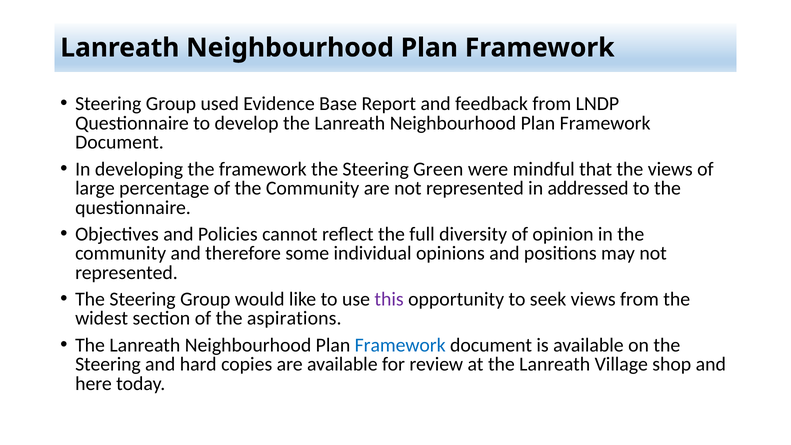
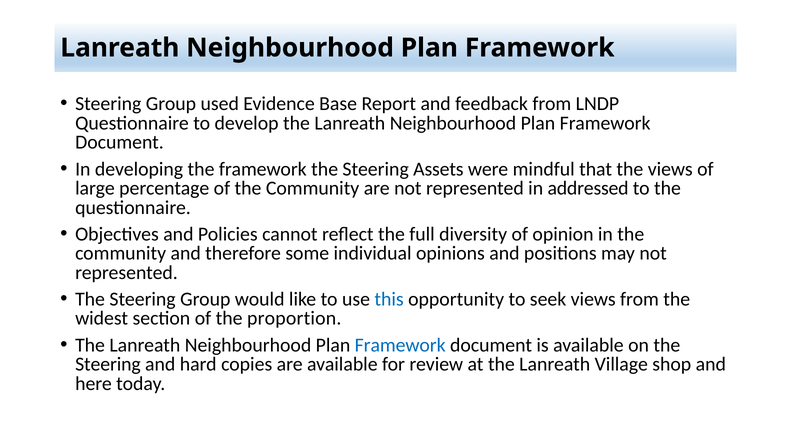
Green: Green -> Assets
this colour: purple -> blue
aspirations: aspirations -> proportion
